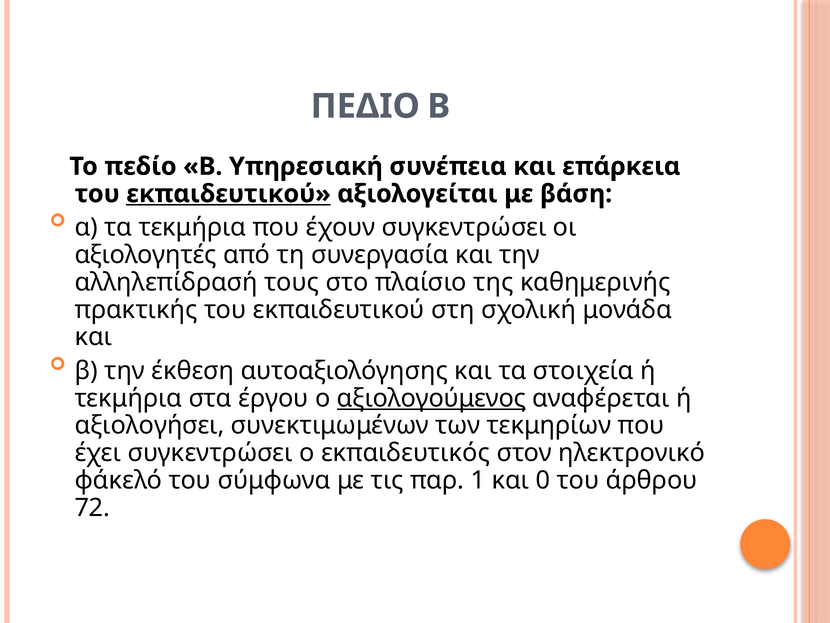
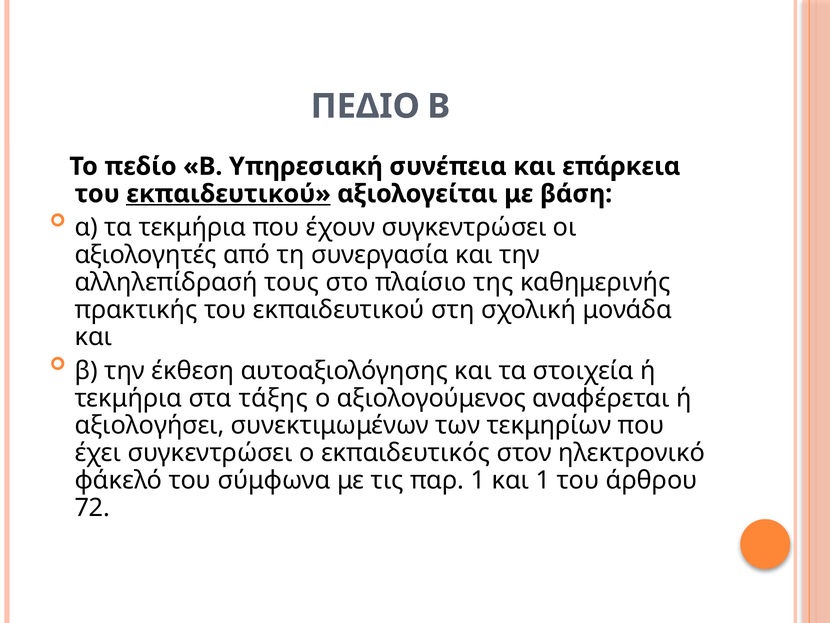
έργου: έργου -> τάξης
αξιολογούμενος underline: present -> none
και 0: 0 -> 1
